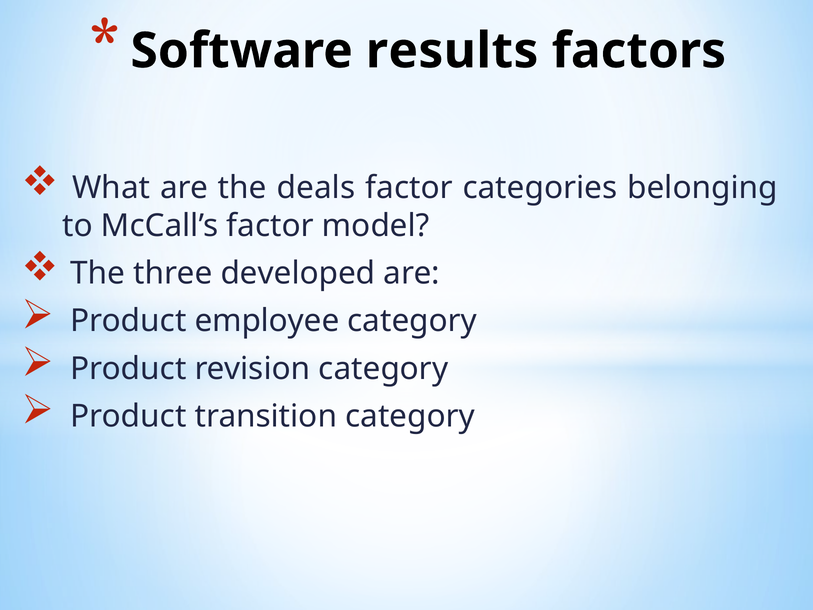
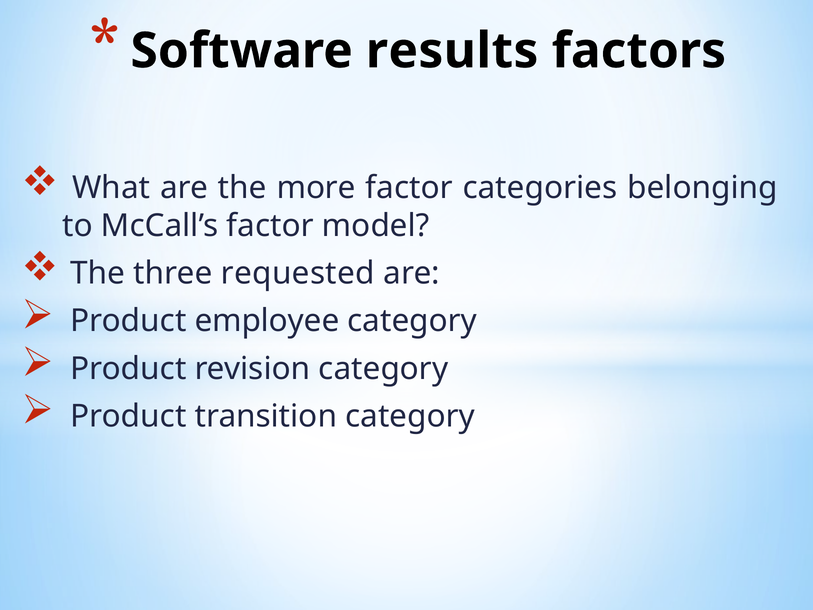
deals: deals -> more
developed: developed -> requested
